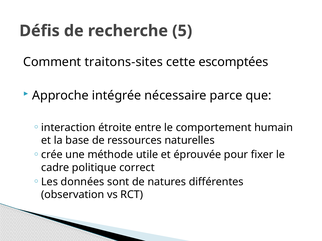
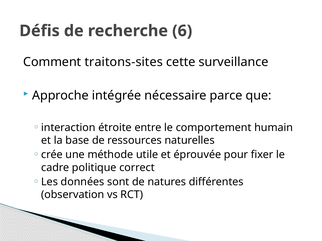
5: 5 -> 6
escomptées: escomptées -> surveillance
